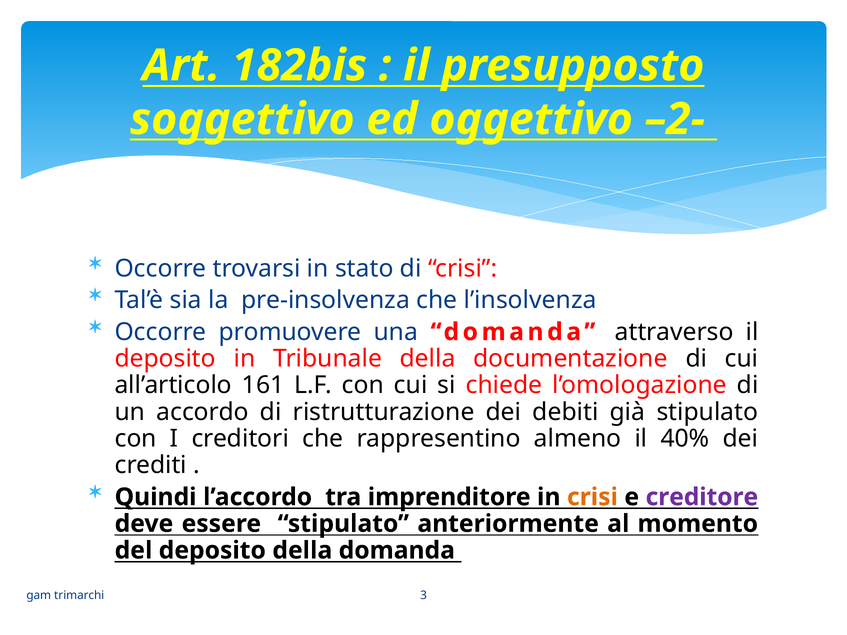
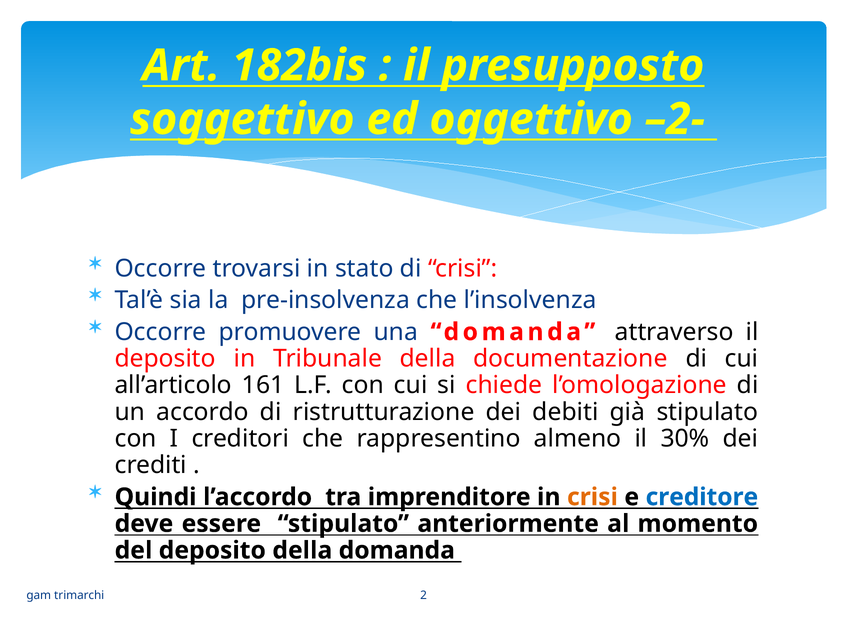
40%: 40% -> 30%
creditore colour: purple -> blue
3: 3 -> 2
